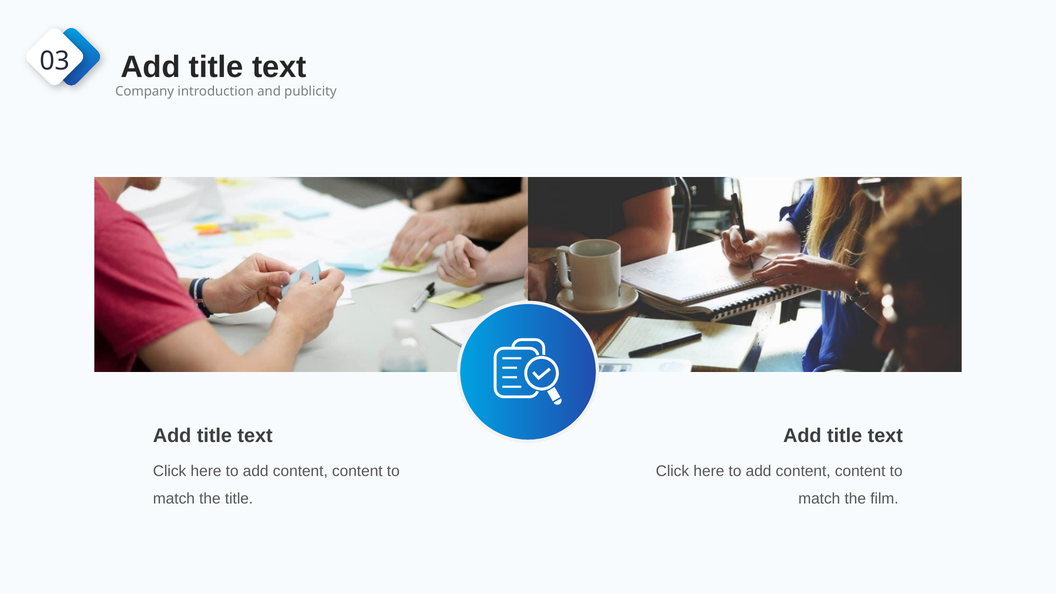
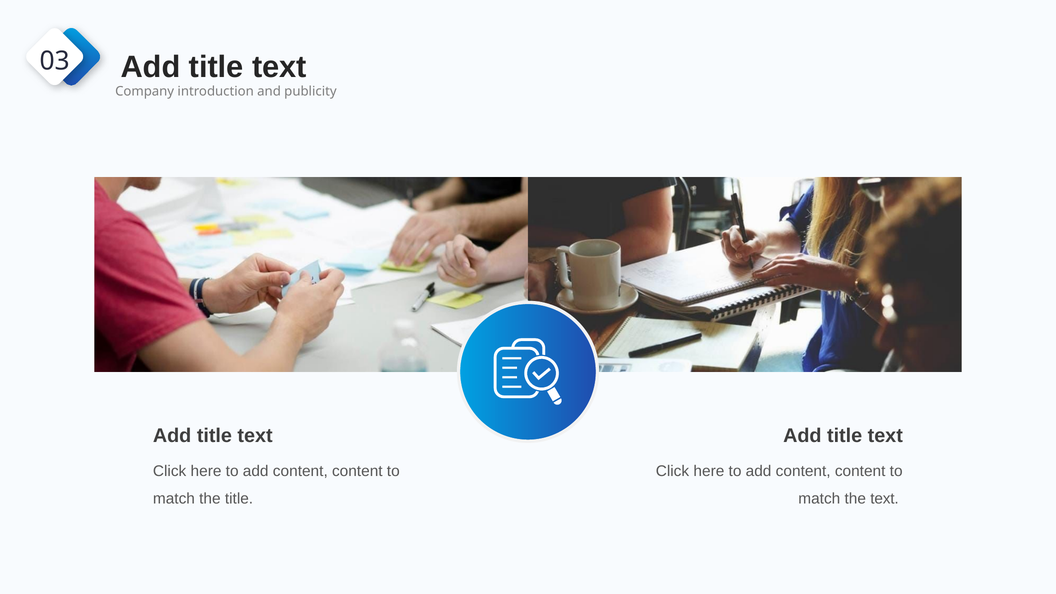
the film: film -> text
